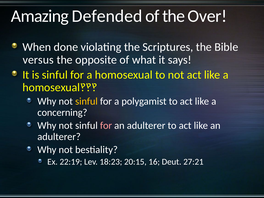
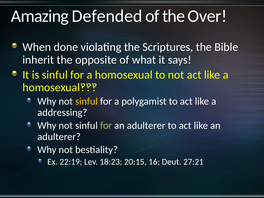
versus: versus -> inherit
concerning: concerning -> addressing
for at (106, 126) colour: pink -> light green
